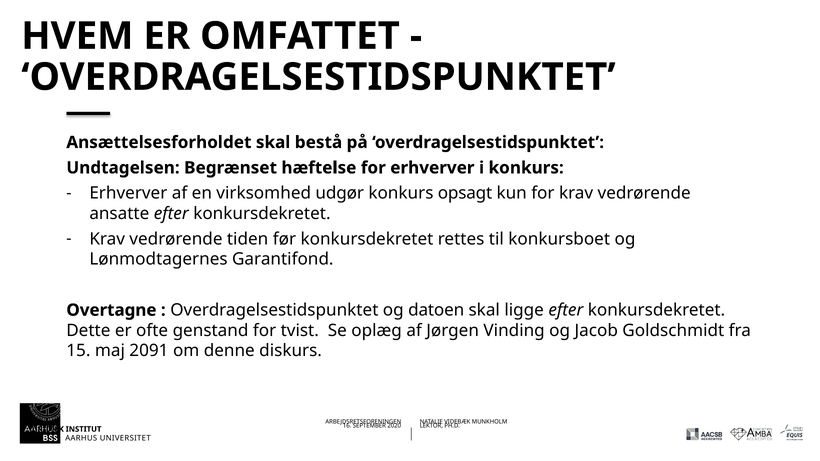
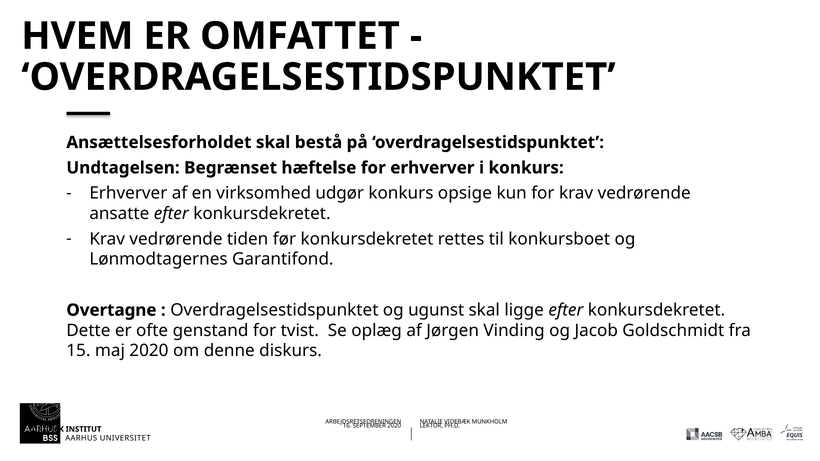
opsagt: opsagt -> opsige
datoen: datoen -> ugunst
maj 2091: 2091 -> 2020
